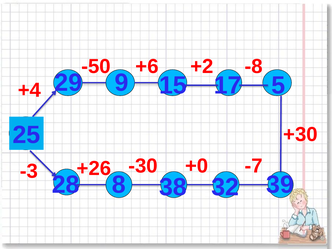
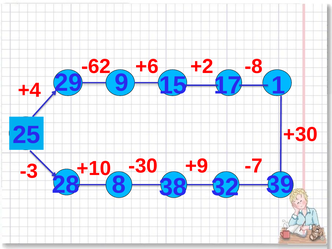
-50: -50 -> -62
5: 5 -> 1
+0: +0 -> +9
+26: +26 -> +10
